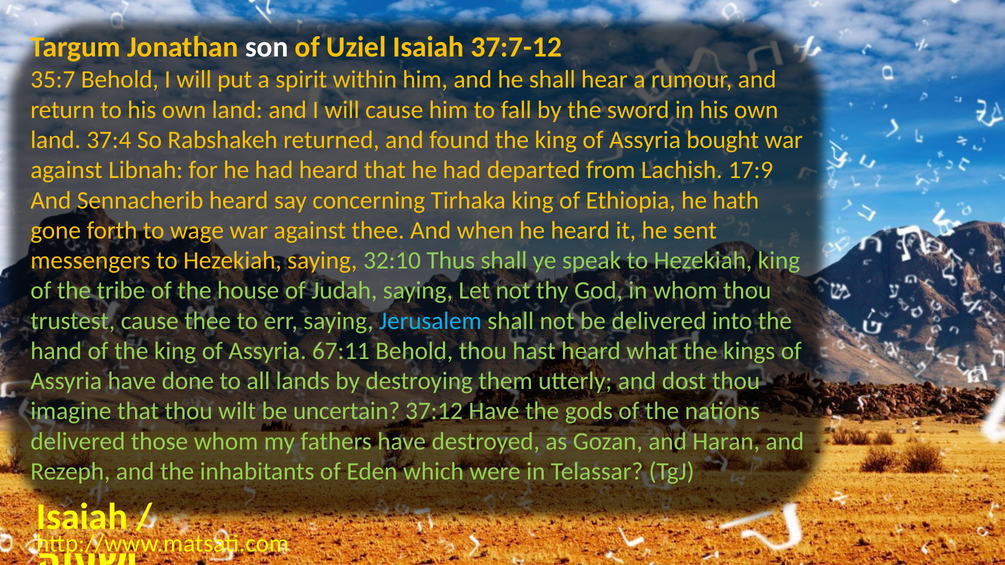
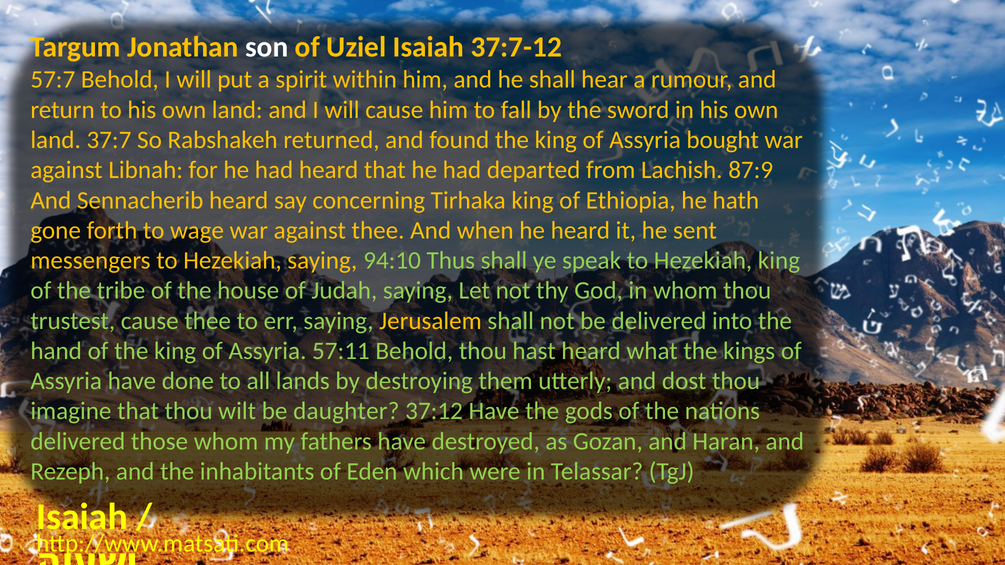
35:7: 35:7 -> 57:7
37:4: 37:4 -> 37:7
17:9: 17:9 -> 87:9
32:10: 32:10 -> 94:10
Jerusalem colour: light blue -> yellow
67:11: 67:11 -> 57:11
uncertain: uncertain -> daughter
